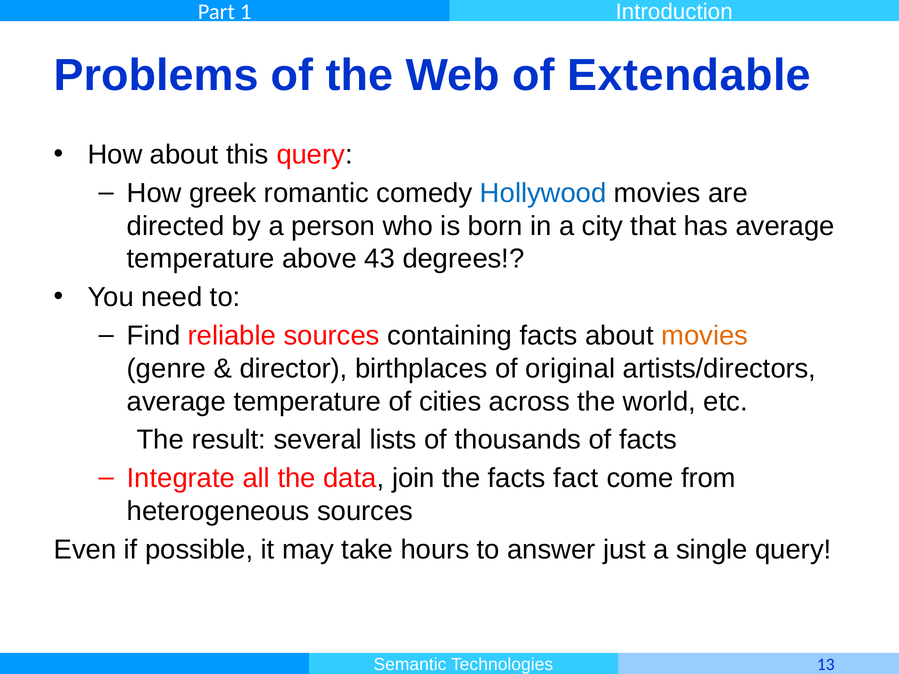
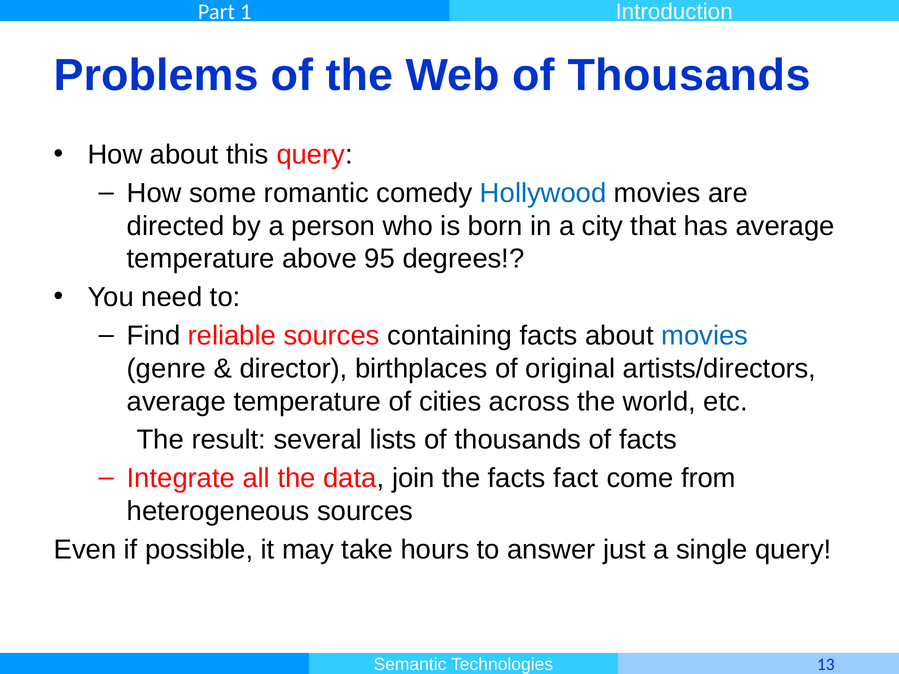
Web of Extendable: Extendable -> Thousands
greek: greek -> some
43: 43 -> 95
movies at (705, 336) colour: orange -> blue
